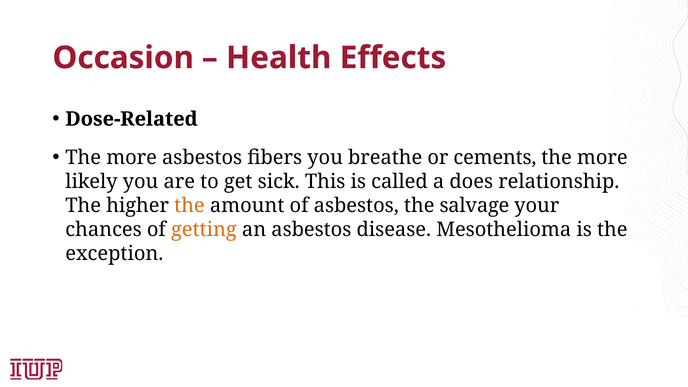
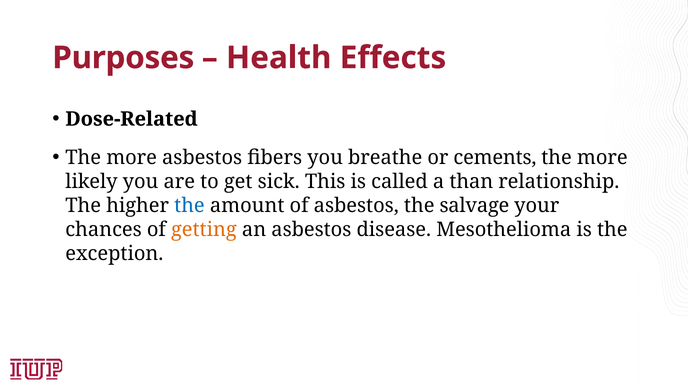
Occasion: Occasion -> Purposes
does: does -> than
the at (189, 206) colour: orange -> blue
